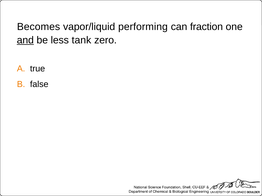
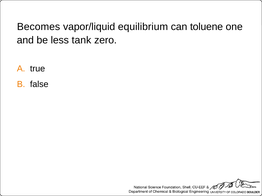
performing: performing -> equilibrium
fraction: fraction -> toluene
and underline: present -> none
